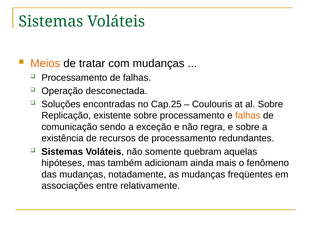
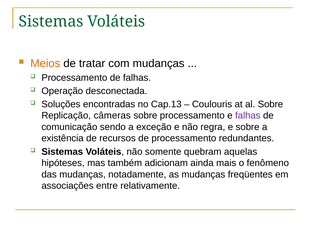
Cap.25: Cap.25 -> Cap.13
existente: existente -> câmeras
falhas at (248, 116) colour: orange -> purple
